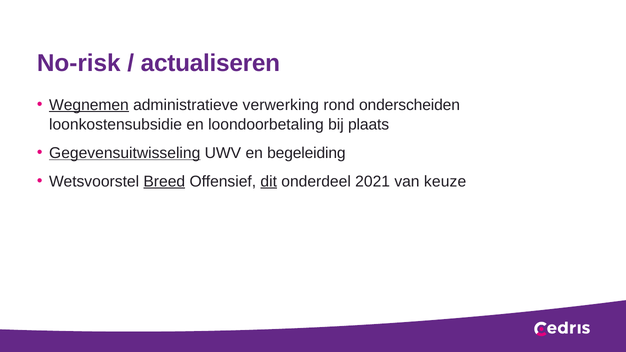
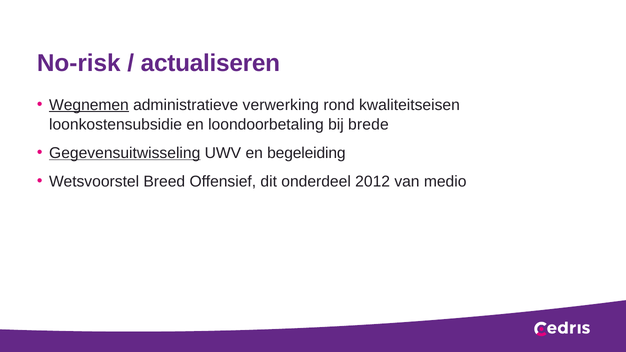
onderscheiden: onderscheiden -> kwaliteitseisen
plaats: plaats -> brede
Breed underline: present -> none
dit underline: present -> none
2021: 2021 -> 2012
keuze: keuze -> medio
